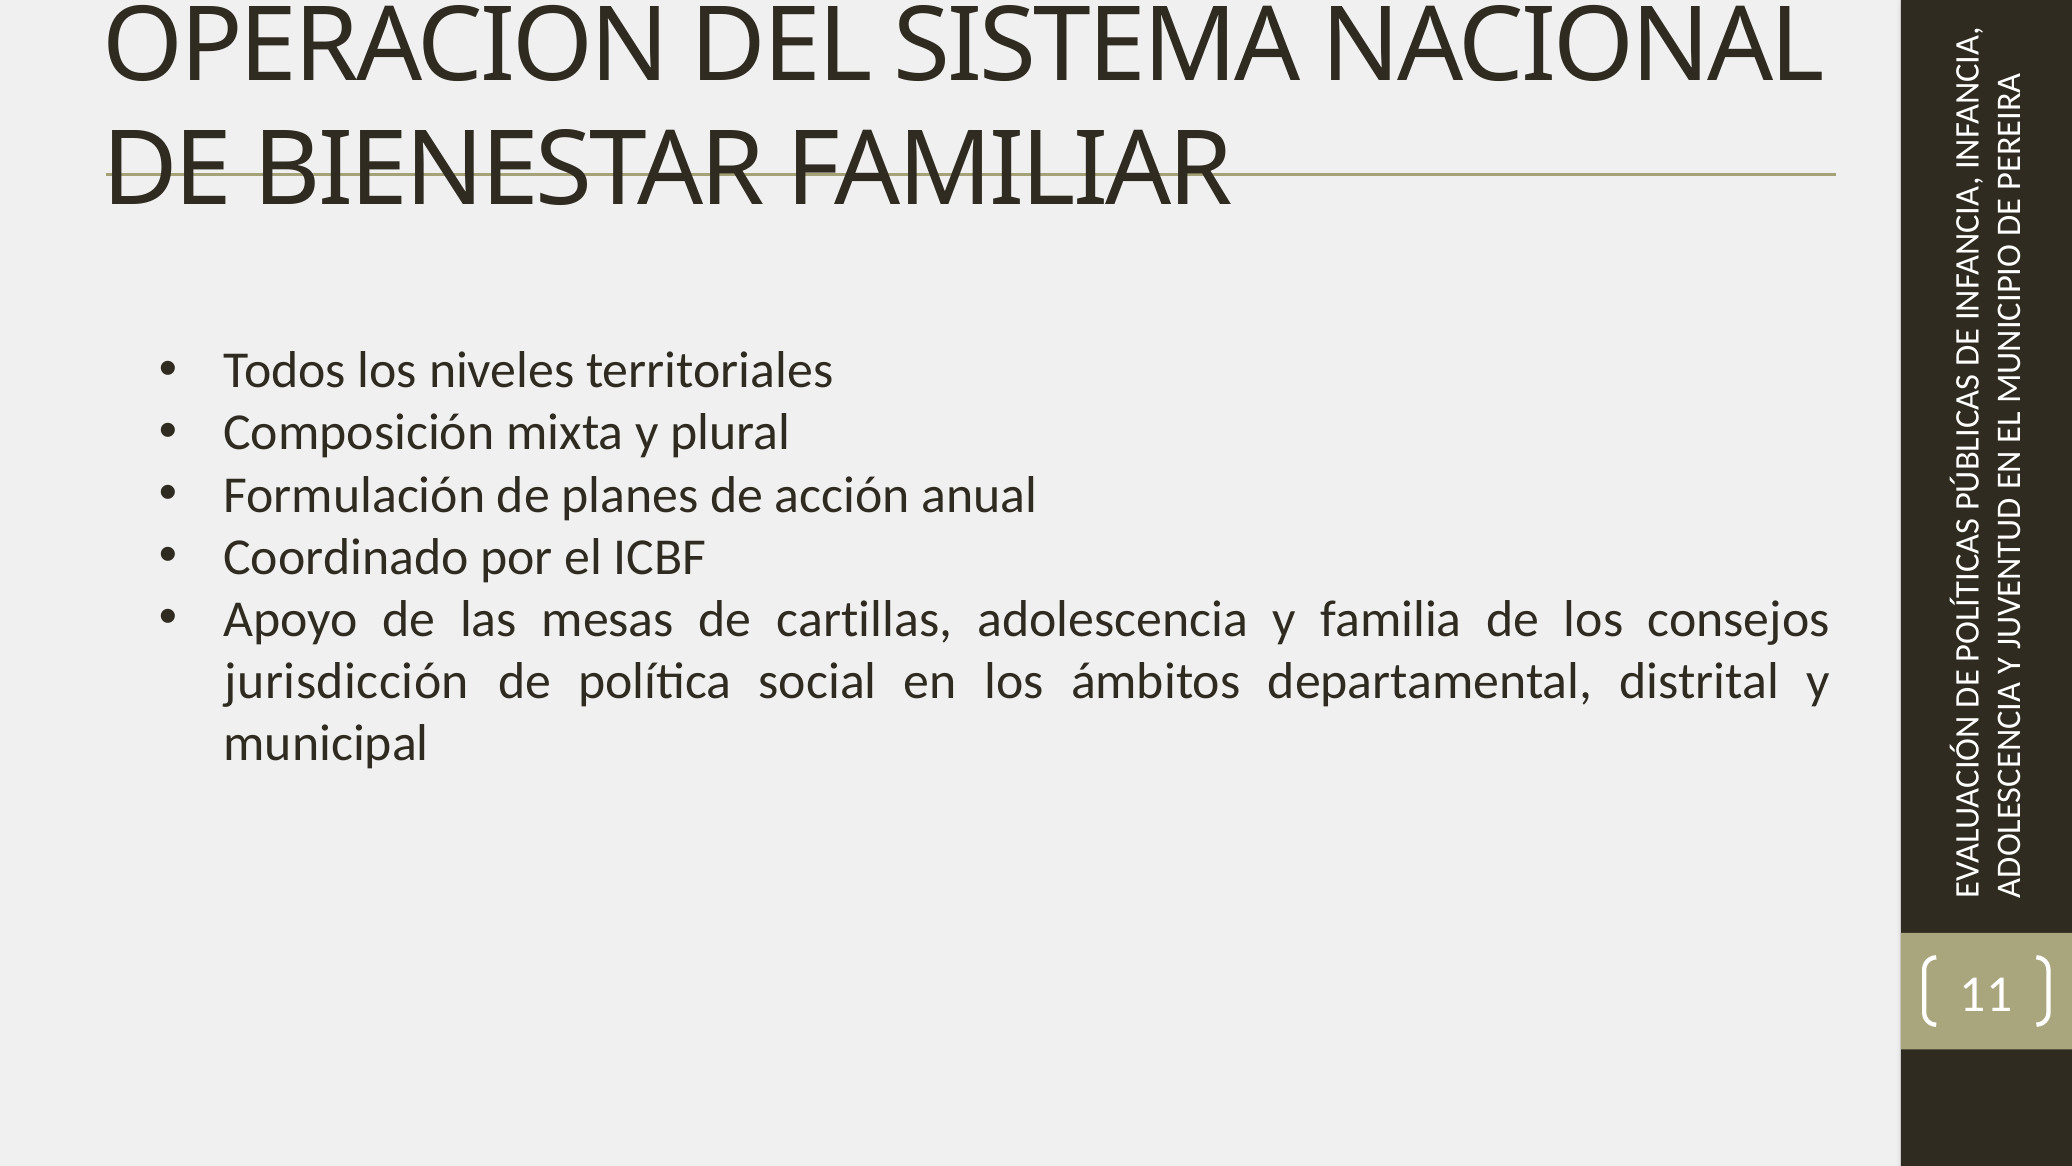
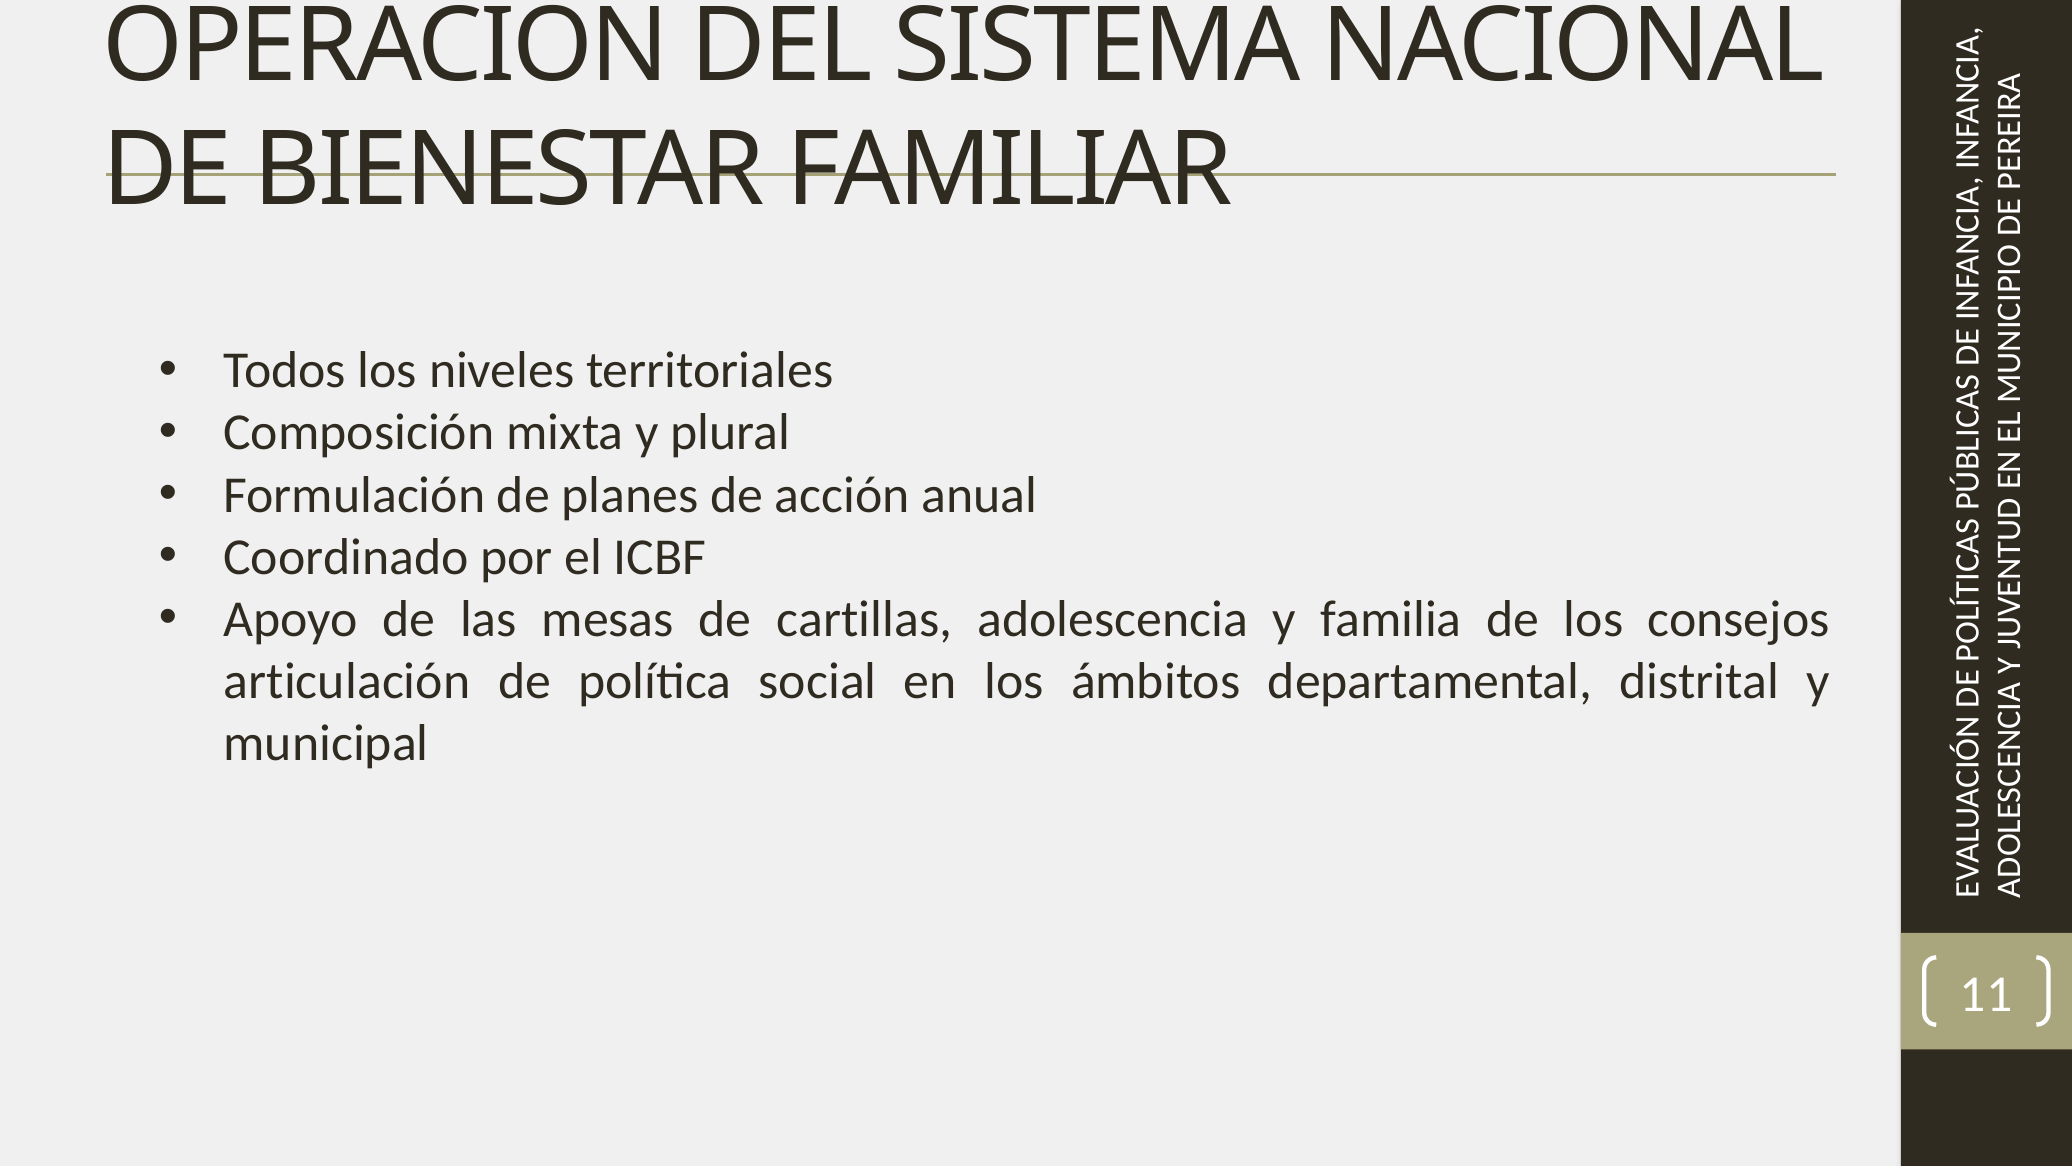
jurisdicción: jurisdicción -> articulación
